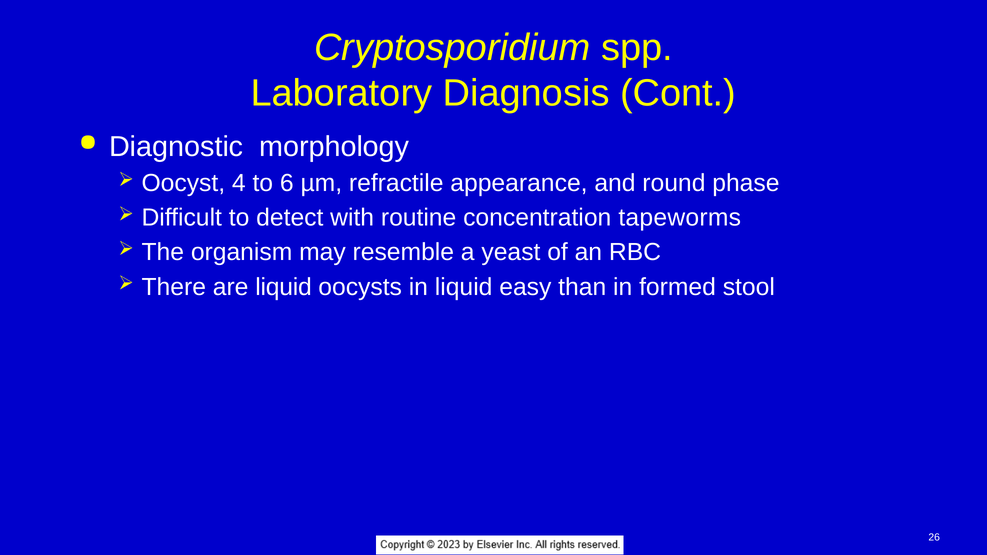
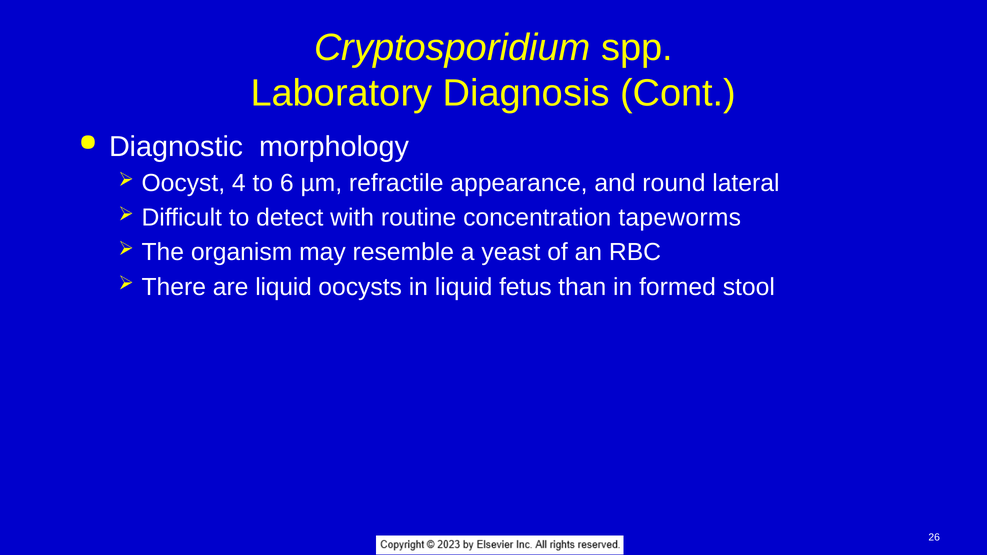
phase: phase -> lateral
easy: easy -> fetus
